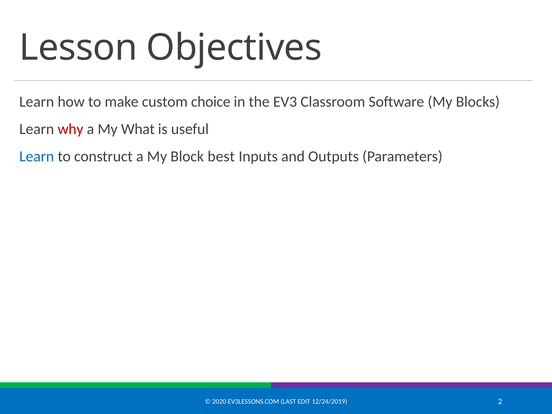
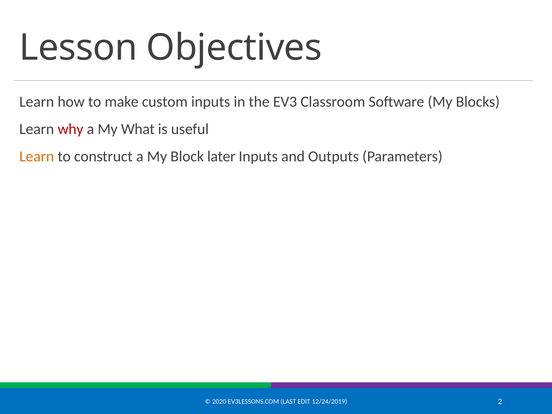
custom choice: choice -> inputs
Learn at (37, 156) colour: blue -> orange
best: best -> later
